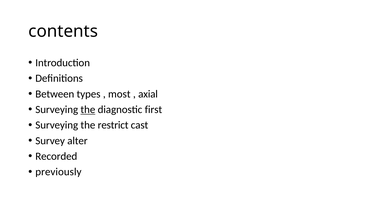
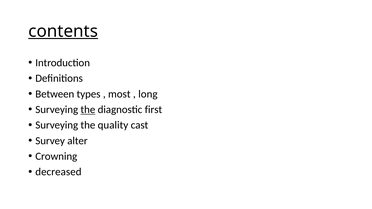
contents underline: none -> present
axial: axial -> long
restrict: restrict -> quality
Recorded: Recorded -> Crowning
previously: previously -> decreased
